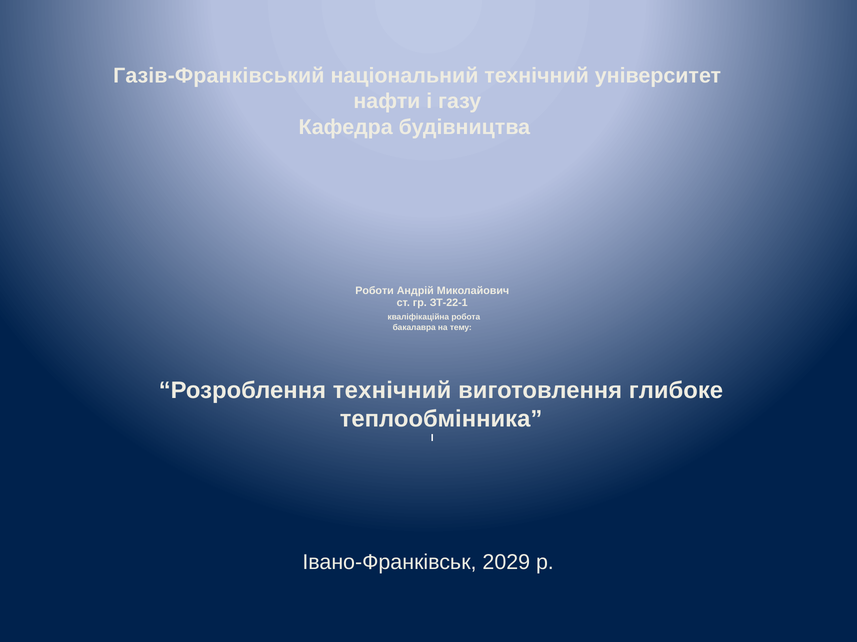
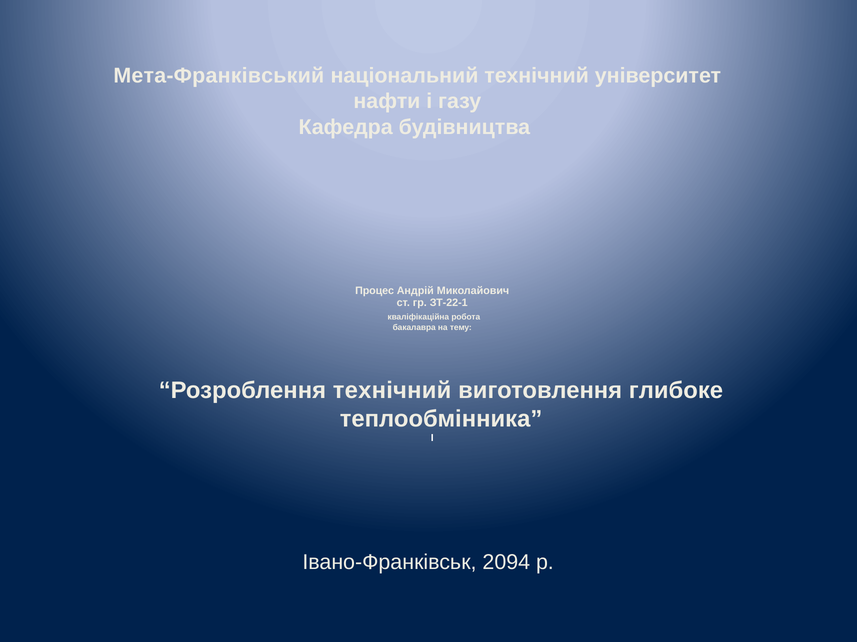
Газів-Франківський: Газів-Франківський -> Мета-Франківський
Роботи: Роботи -> Процес
2029: 2029 -> 2094
